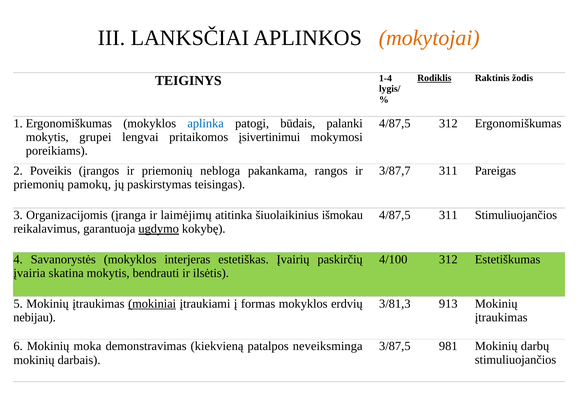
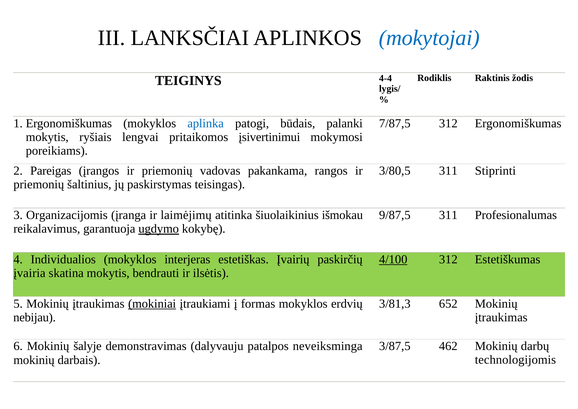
mokytojai colour: orange -> blue
Rodiklis underline: present -> none
1-4: 1-4 -> 4-4
4/87,5 at (395, 123): 4/87,5 -> 7/87,5
grupei: grupei -> ryšiais
Poveikis: Poveikis -> Pareigas
nebloga: nebloga -> vadovas
3/87,7: 3/87,7 -> 3/80,5
Pareigas: Pareigas -> Stiprinti
pamokų: pamokų -> šaltinius
4/87,5 at (395, 215): 4/87,5 -> 9/87,5
311 Stimuliuojančios: Stimuliuojančios -> Profesionalumas
Savanorystės: Savanorystės -> Individualios
4/100 underline: none -> present
913: 913 -> 652
moka: moka -> šalyje
kiekvieną: kiekvieną -> dalyvauju
981: 981 -> 462
stimuliuojančios at (516, 360): stimuliuojančios -> technologijomis
